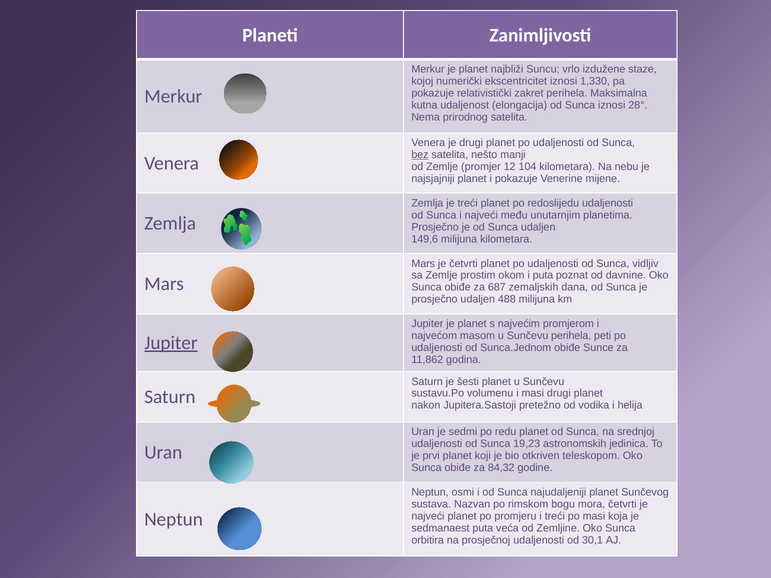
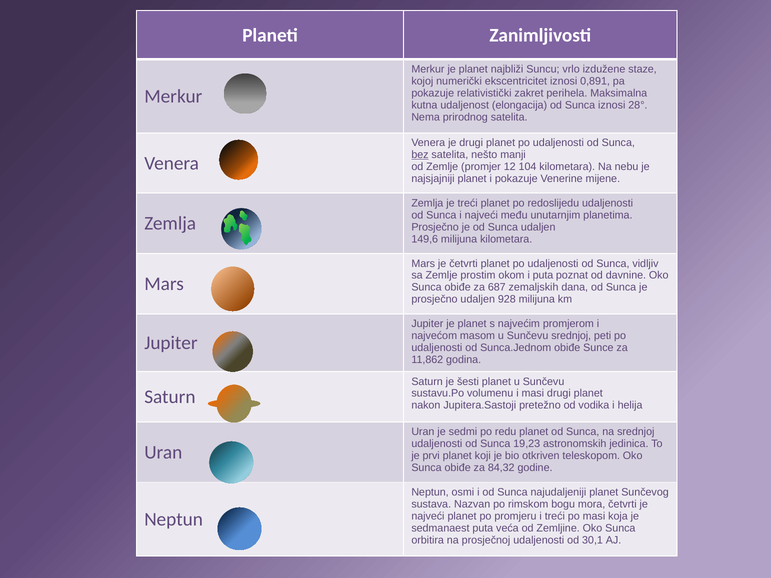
1,330: 1,330 -> 0,891
488: 488 -> 928
Sunčevu perihela: perihela -> srednjoj
Jupiter at (171, 343) underline: present -> none
